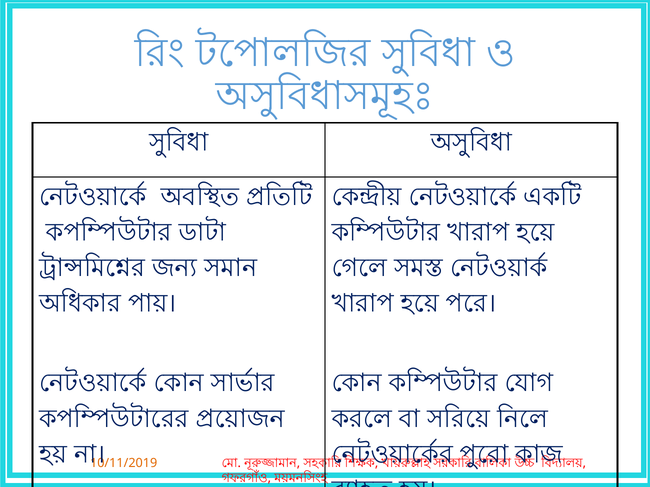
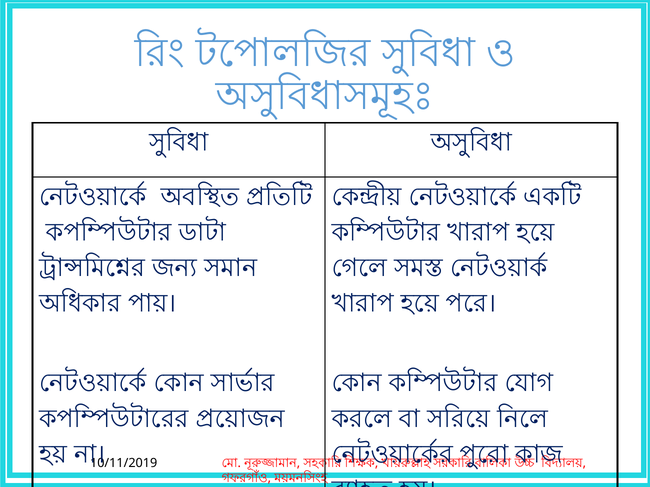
10/11/2019 colour: orange -> black
